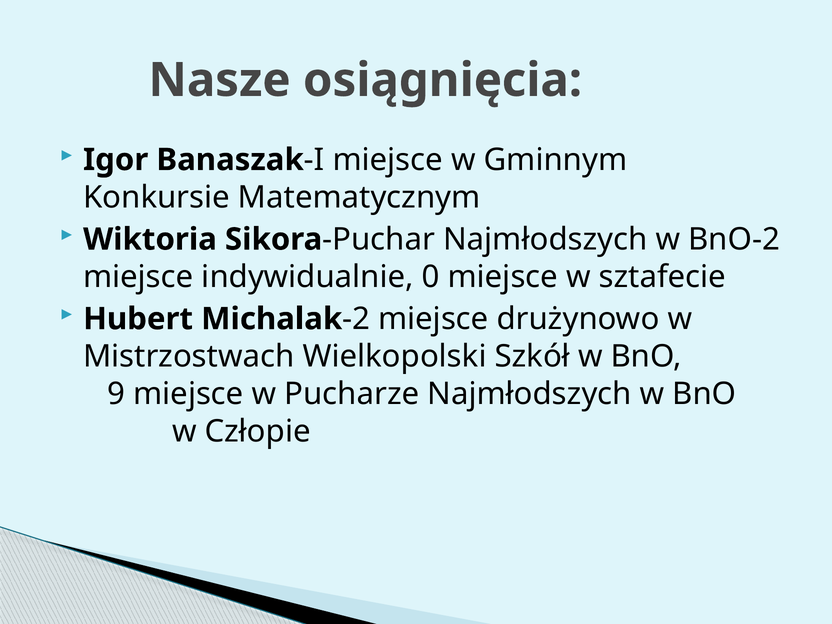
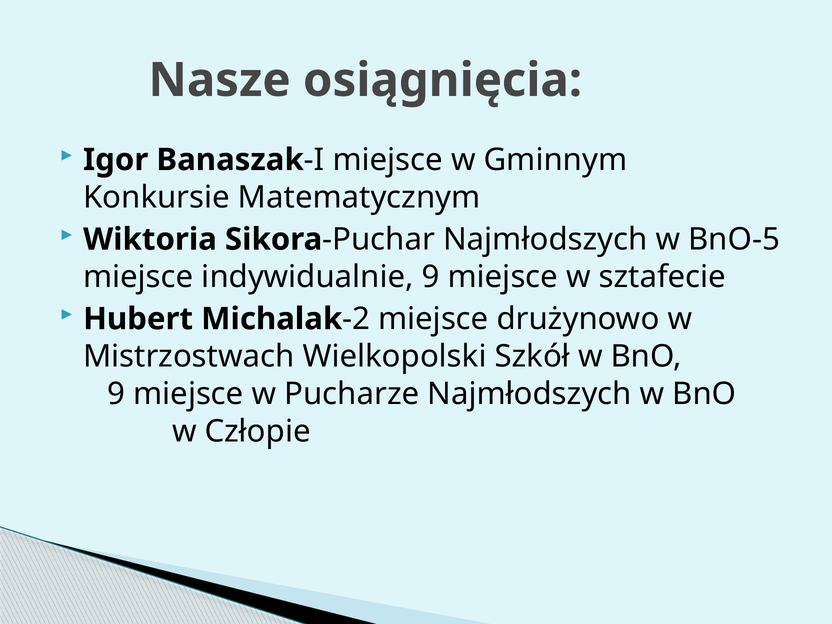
BnO-2: BnO-2 -> BnO-5
indywidualnie 0: 0 -> 9
